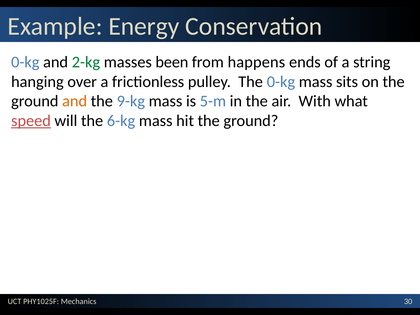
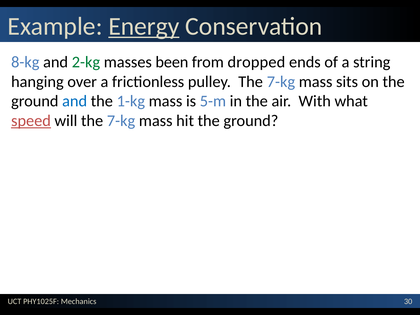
Energy underline: none -> present
0-kg at (25, 62): 0-kg -> 8-kg
happens: happens -> dropped
pulley The 0-kg: 0-kg -> 7-kg
and at (75, 101) colour: orange -> blue
9-kg: 9-kg -> 1-kg
will the 6-kg: 6-kg -> 7-kg
